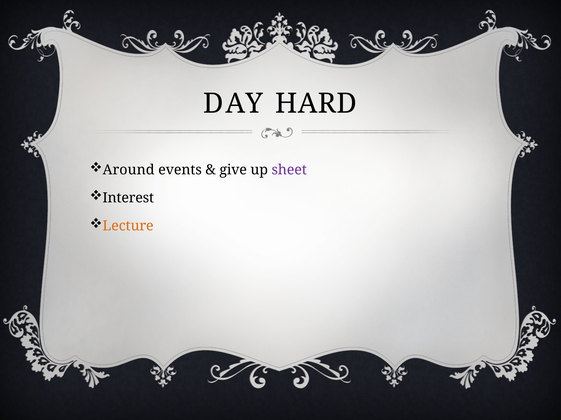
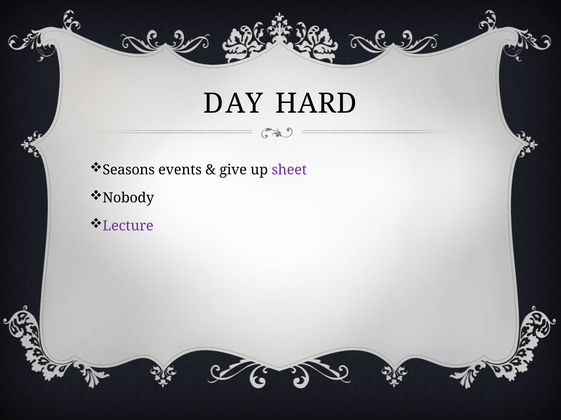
Around: Around -> Seasons
Interest: Interest -> Nobody
Lecture colour: orange -> purple
